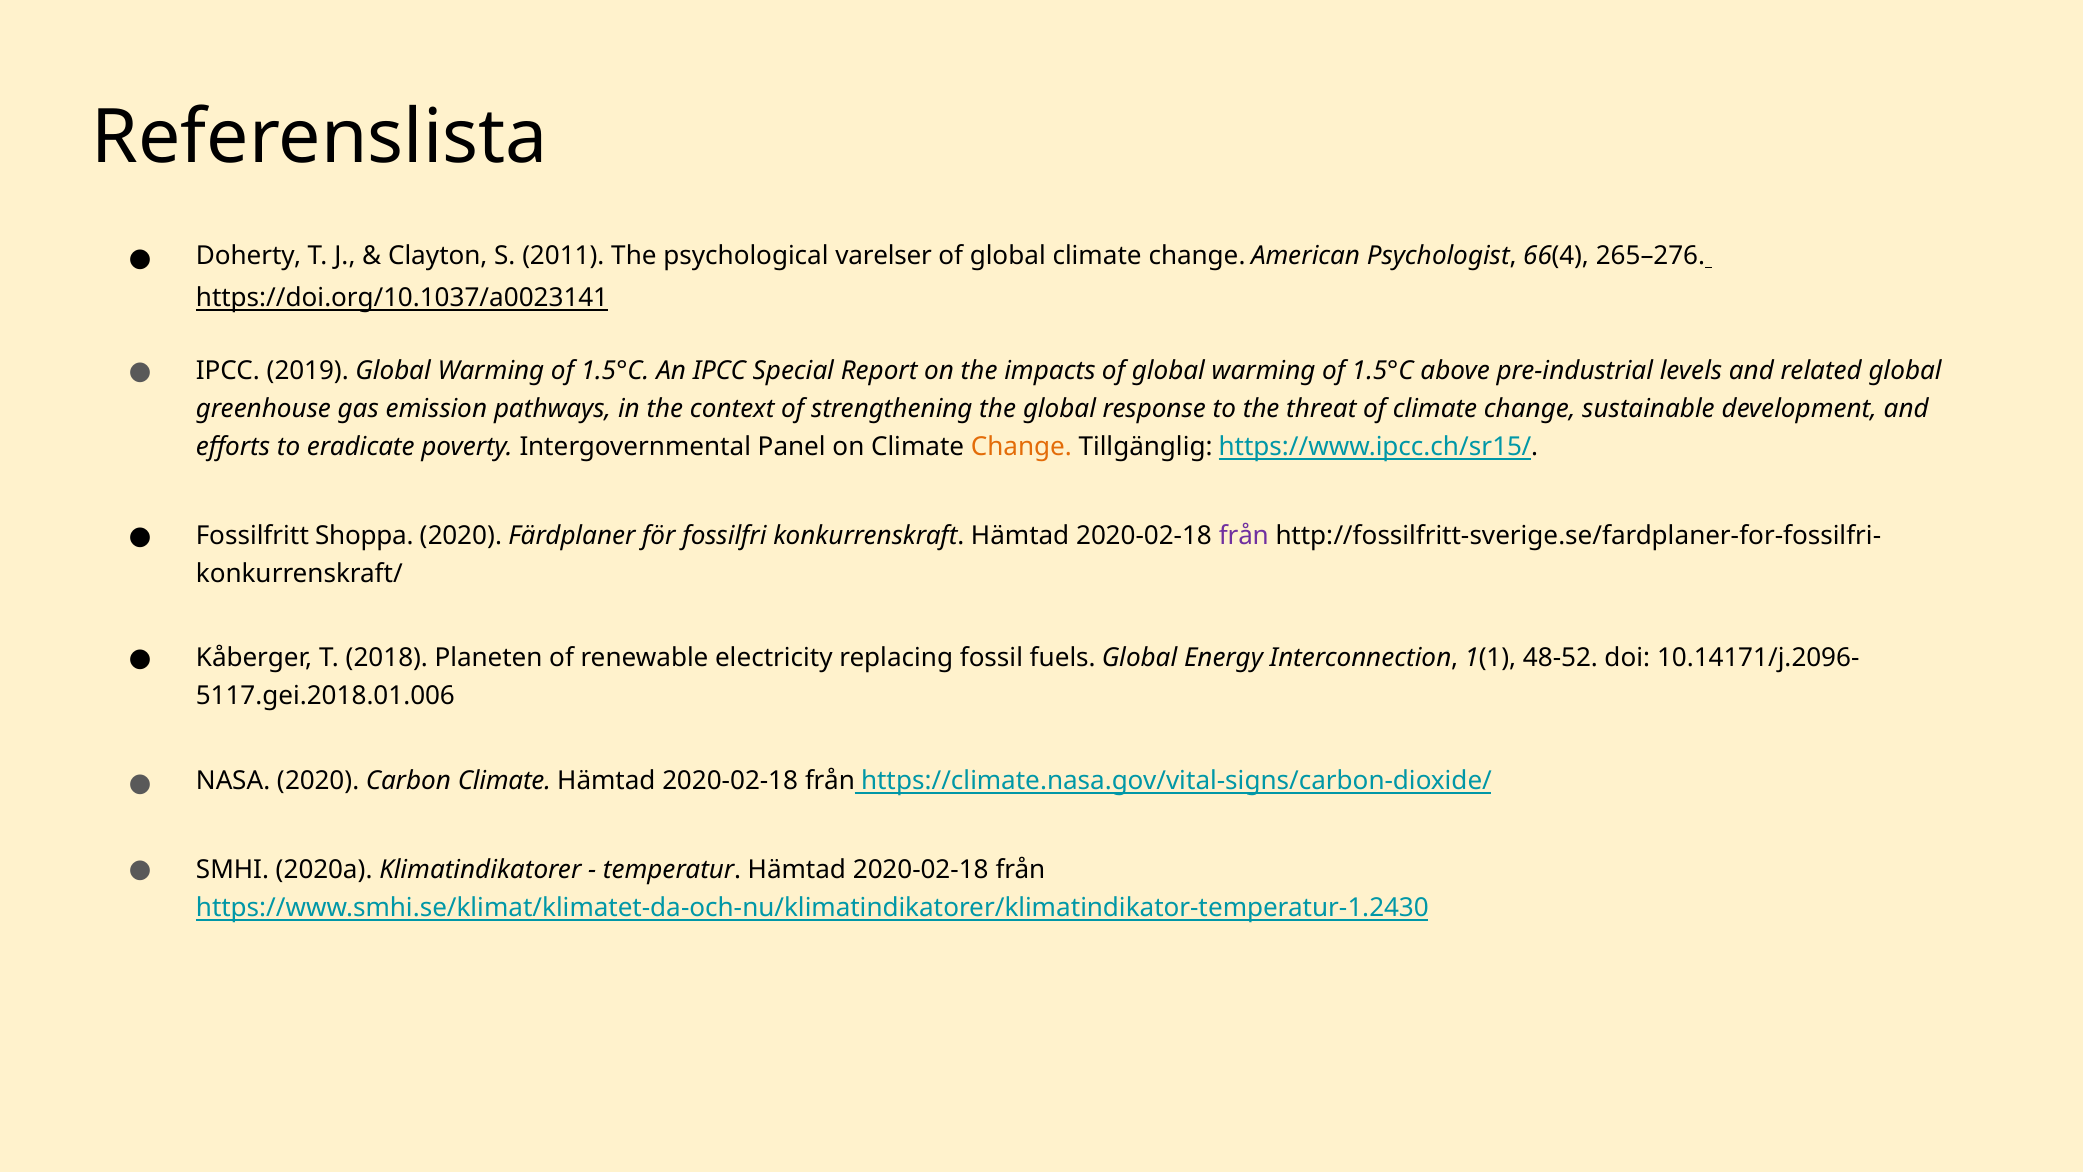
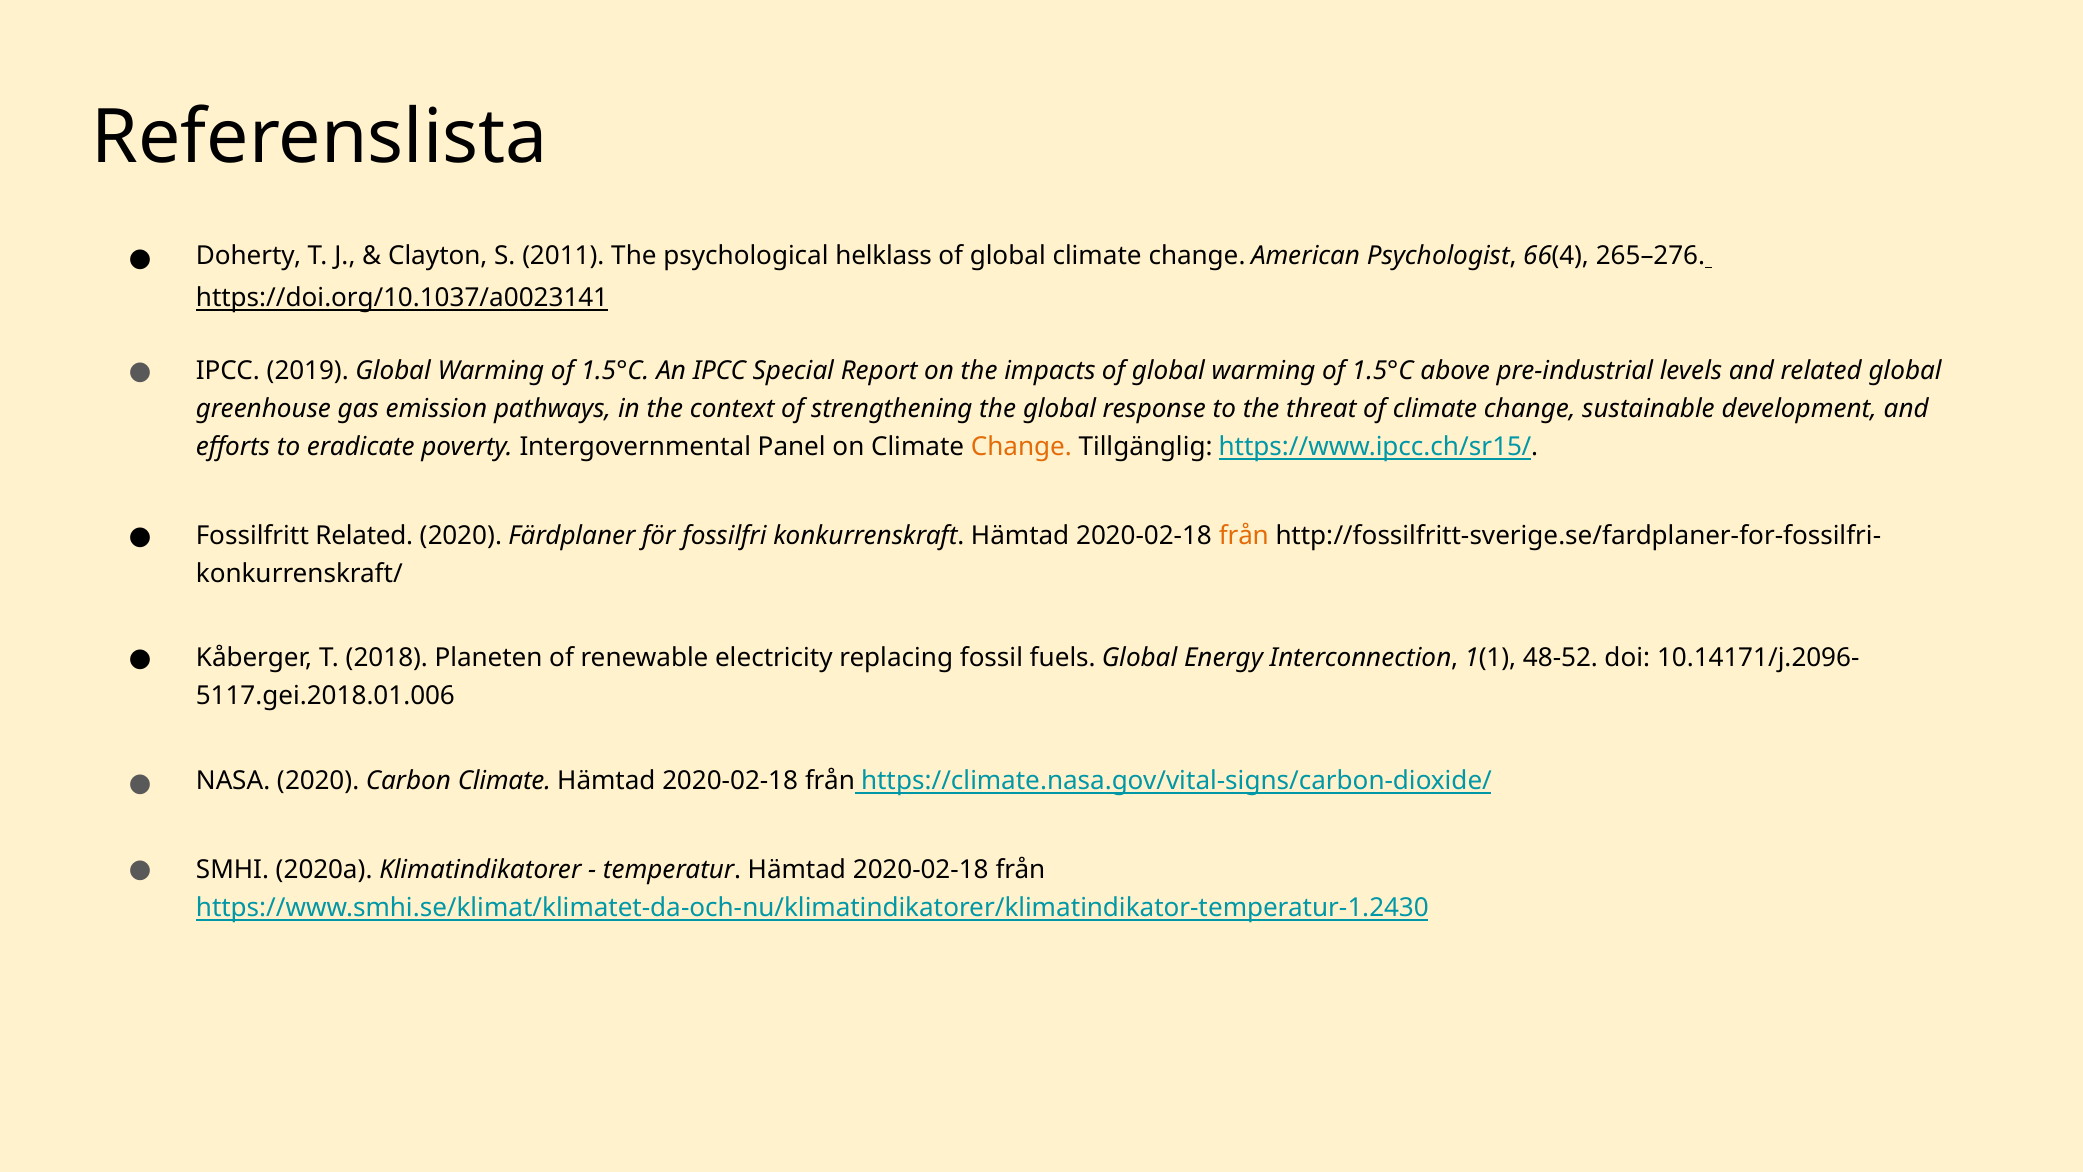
varelser: varelser -> helklass
Fossilfritt Shoppa: Shoppa -> Related
från at (1244, 536) colour: purple -> orange
